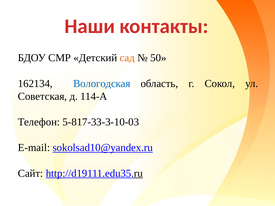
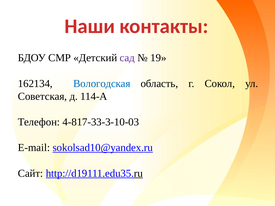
сад colour: orange -> purple
50: 50 -> 19
5-817-33-3-10-03: 5-817-33-3-10-03 -> 4-817-33-3-10-03
